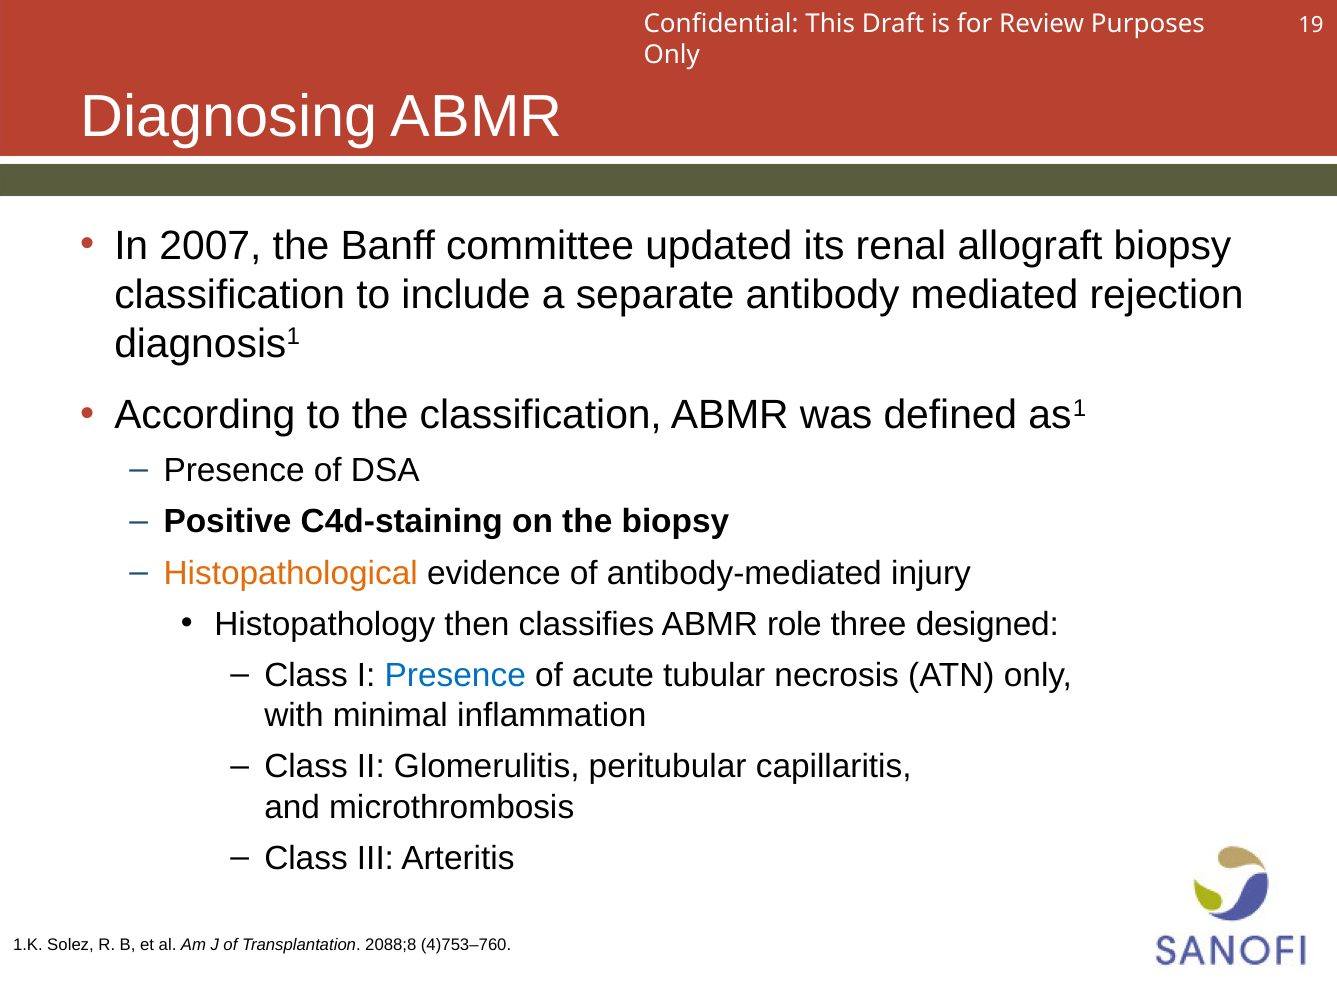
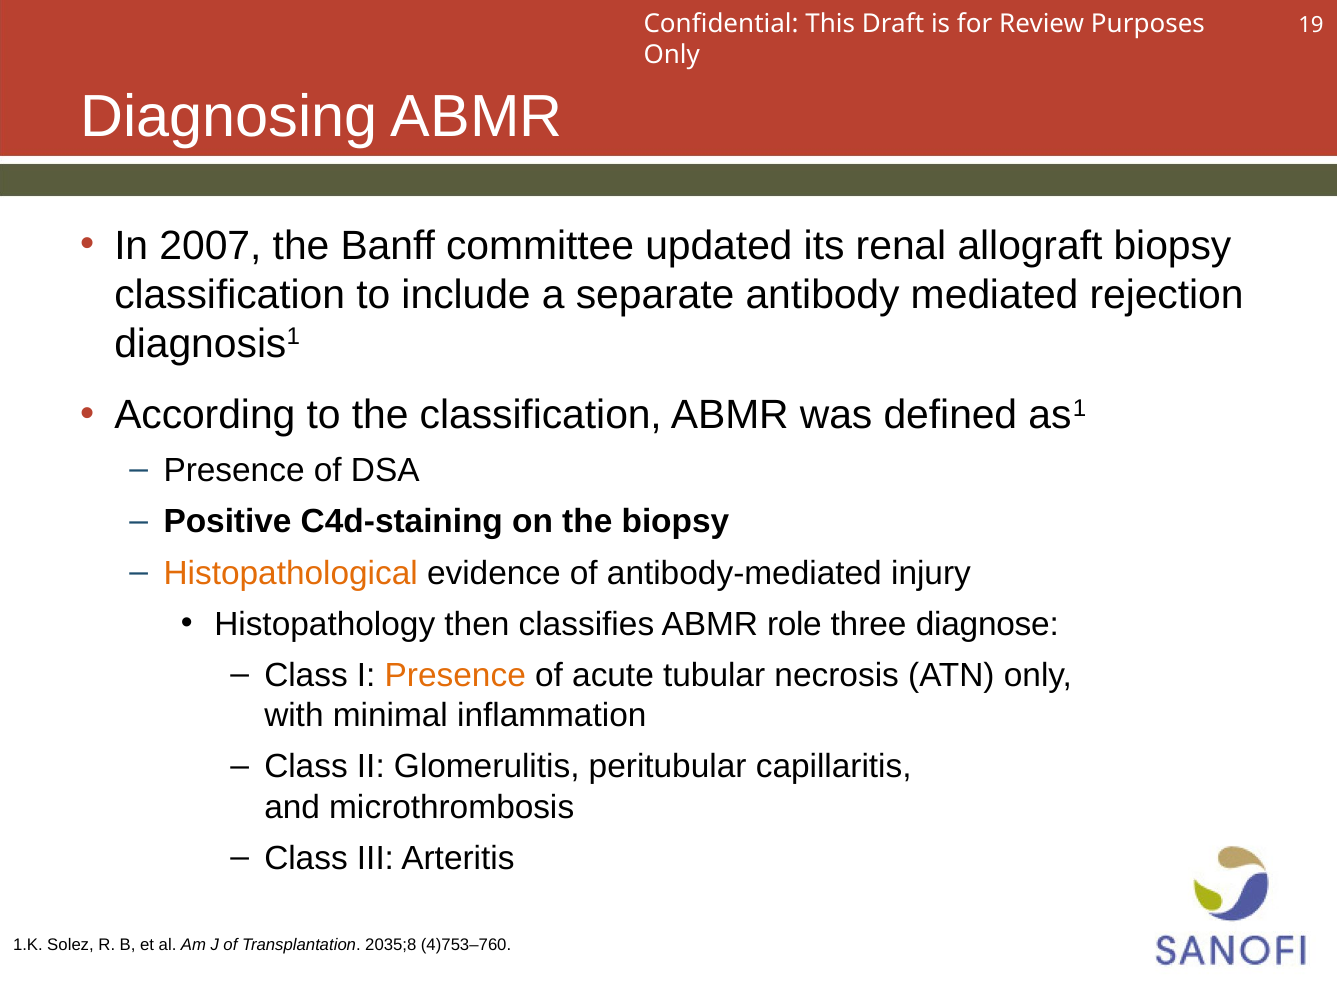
designed: designed -> diagnose
Presence at (455, 675) colour: blue -> orange
2088;8: 2088;8 -> 2035;8
